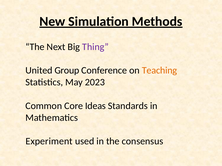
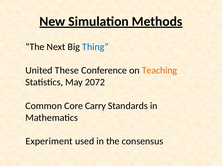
Thing colour: purple -> blue
Group: Group -> These
2023: 2023 -> 2072
Ideas: Ideas -> Carry
